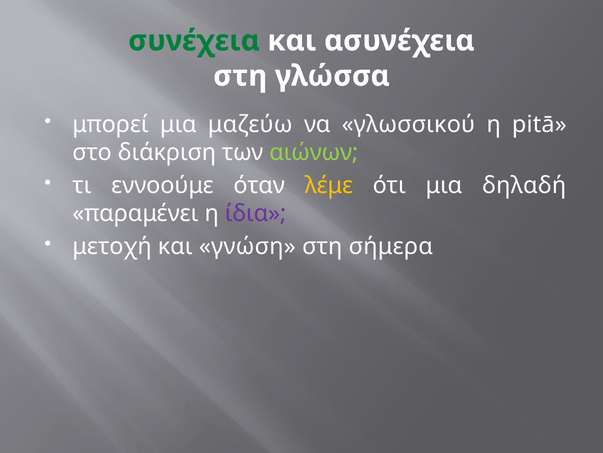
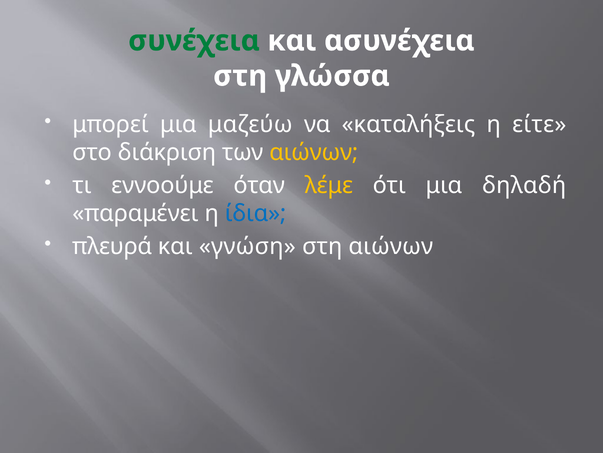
γλωσσικού: γλωσσικού -> καταλήξεις
pitā: pitā -> είτε
αιώνων at (314, 152) colour: light green -> yellow
ίδια colour: purple -> blue
μετοχή: μετοχή -> πλευρά
στη σήμερα: σήμερα -> αιώνων
